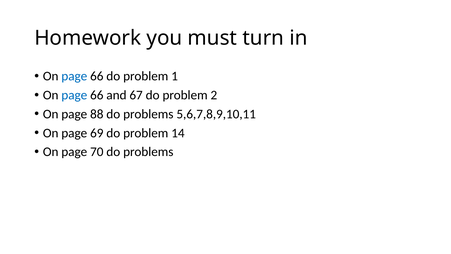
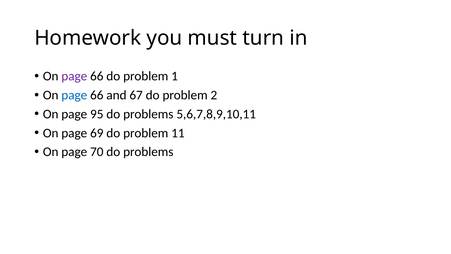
page at (74, 76) colour: blue -> purple
88: 88 -> 95
14: 14 -> 11
